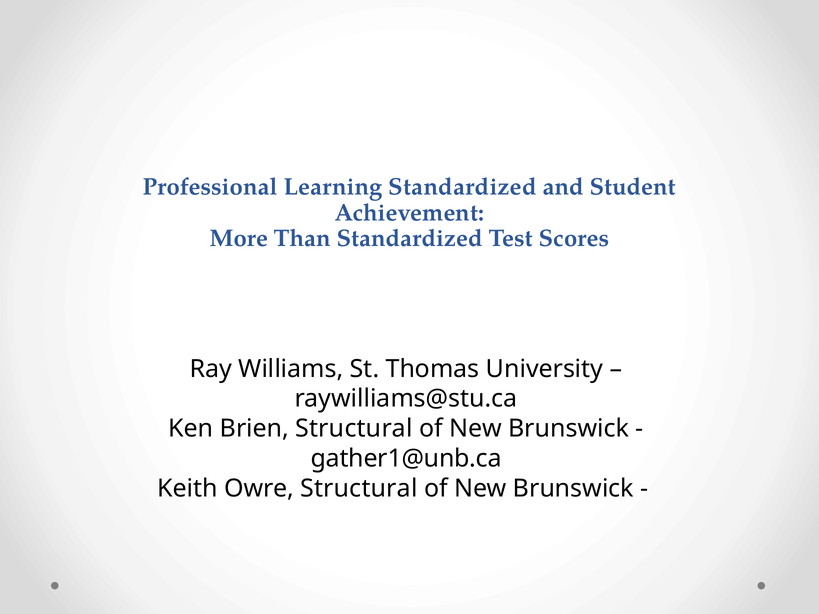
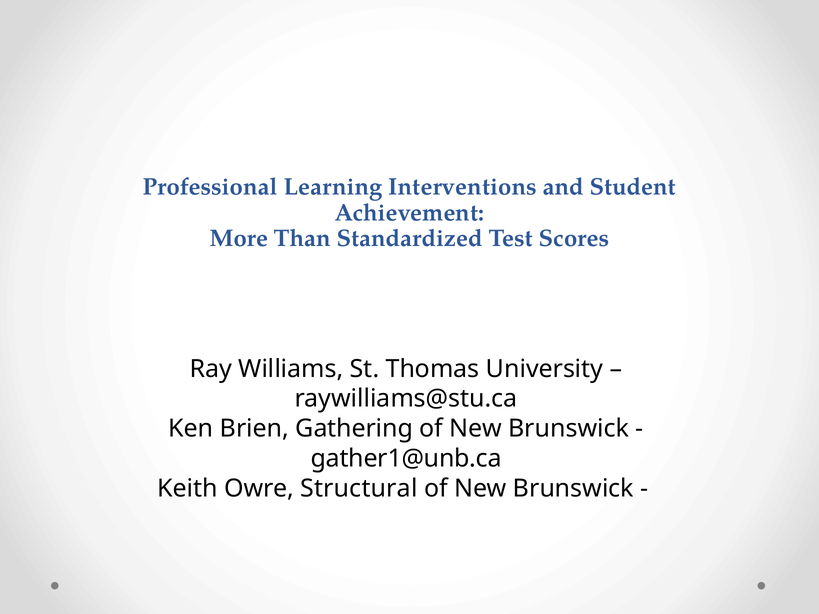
Learning Standardized: Standardized -> Interventions
Brien Structural: Structural -> Gathering
